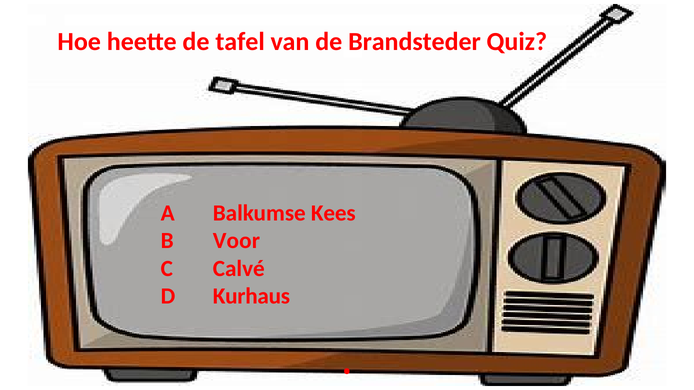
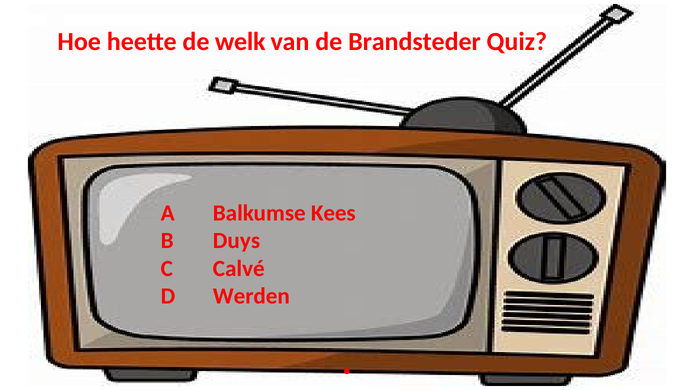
tafel: tafel -> welk
Voor: Voor -> Duys
Kurhaus: Kurhaus -> Werden
